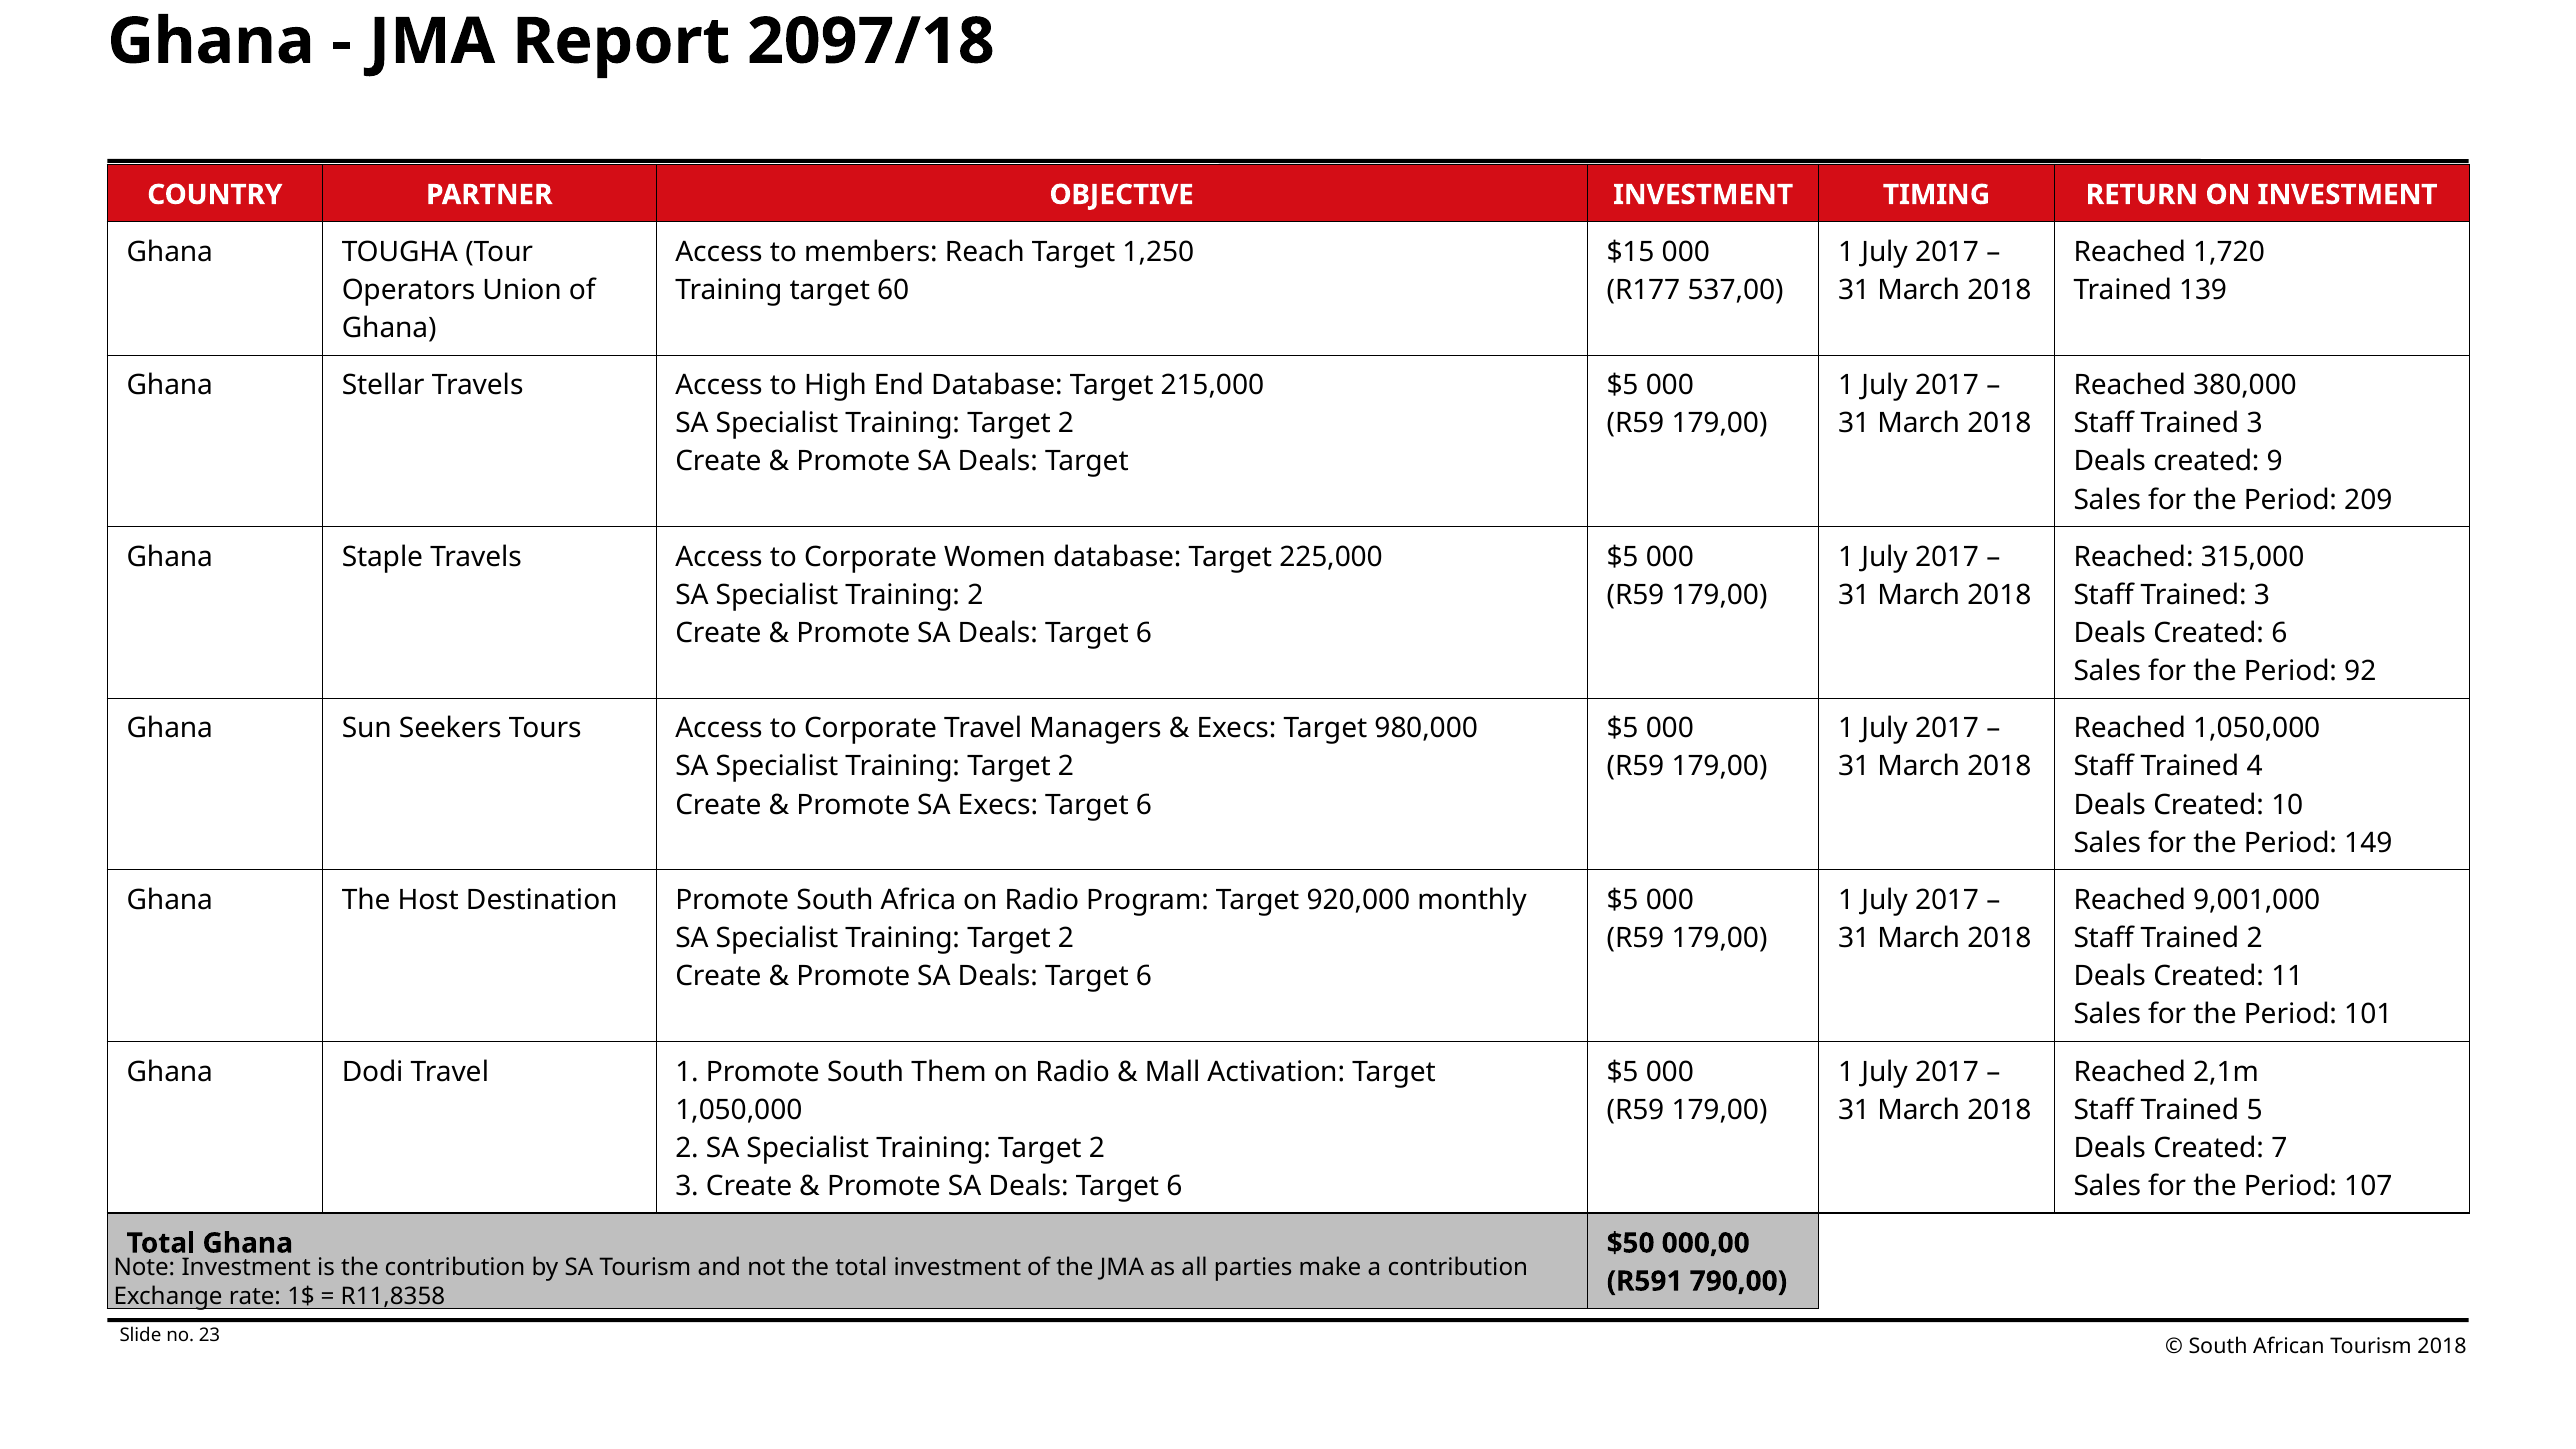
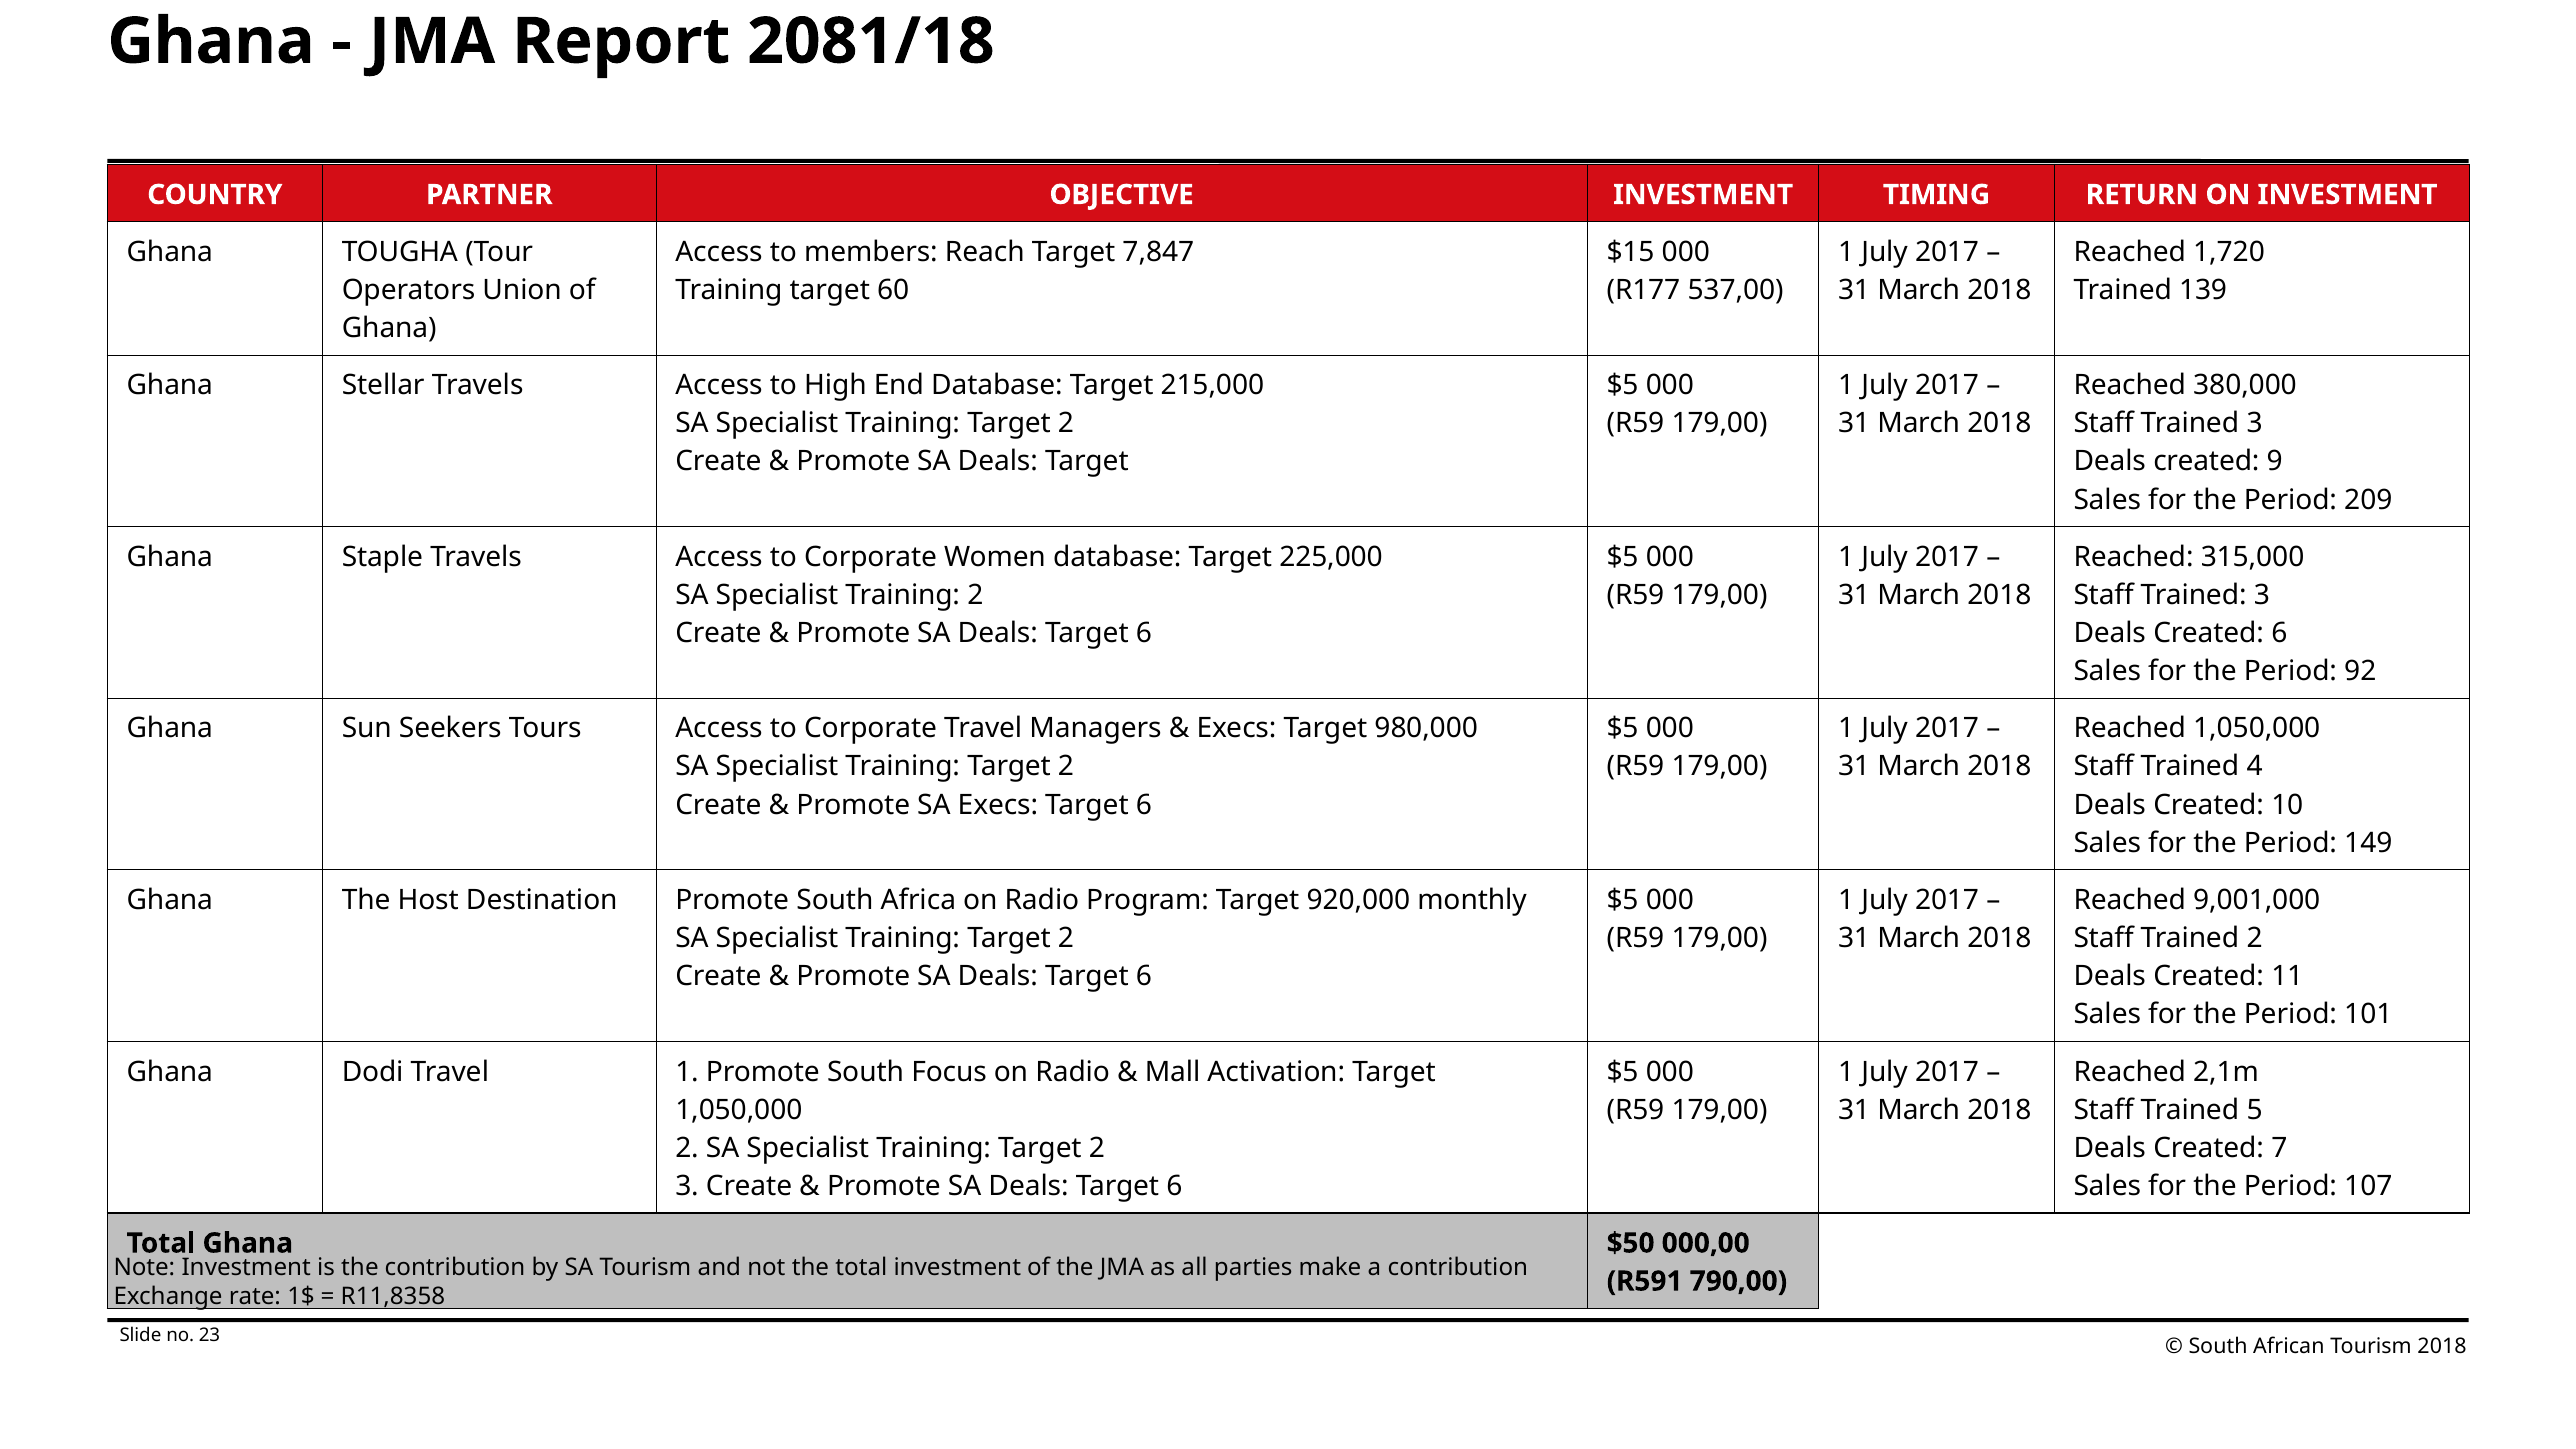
2097/18: 2097/18 -> 2081/18
1,250: 1,250 -> 7,847
Them: Them -> Focus
